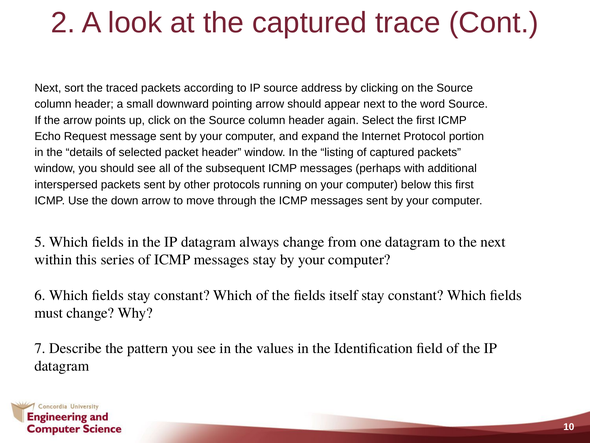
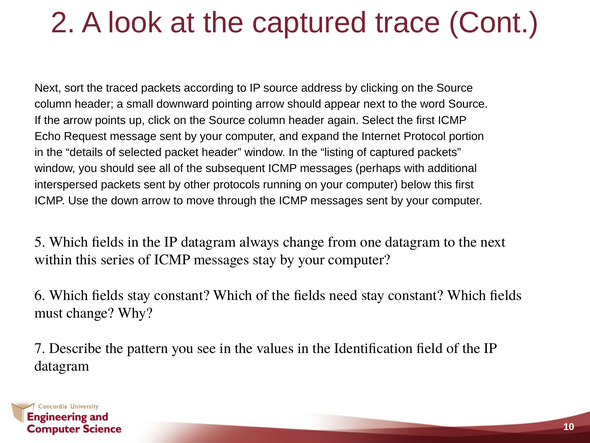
itself: itself -> need
